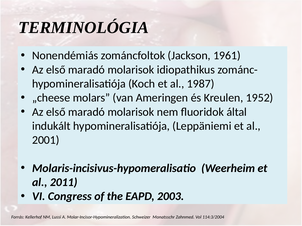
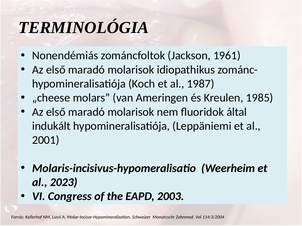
1952: 1952 -> 1985
2011: 2011 -> 2023
